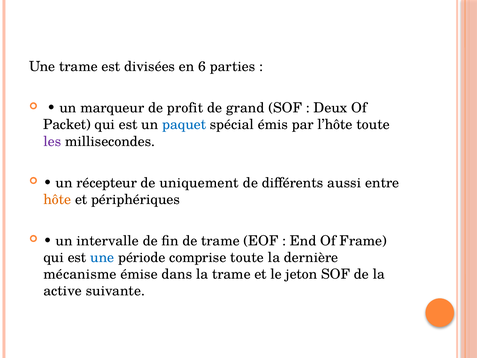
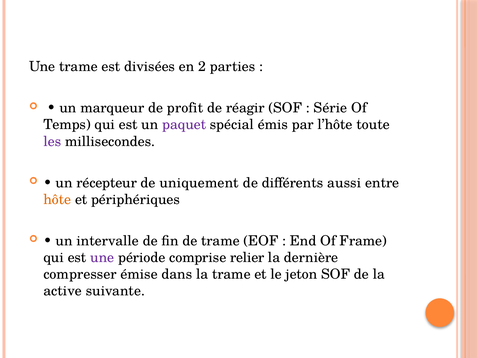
6: 6 -> 2
grand: grand -> réagir
Deux: Deux -> Série
Packet: Packet -> Temps
paquet colour: blue -> purple
une at (102, 257) colour: blue -> purple
comprise toute: toute -> relier
mécanisme: mécanisme -> compresser
